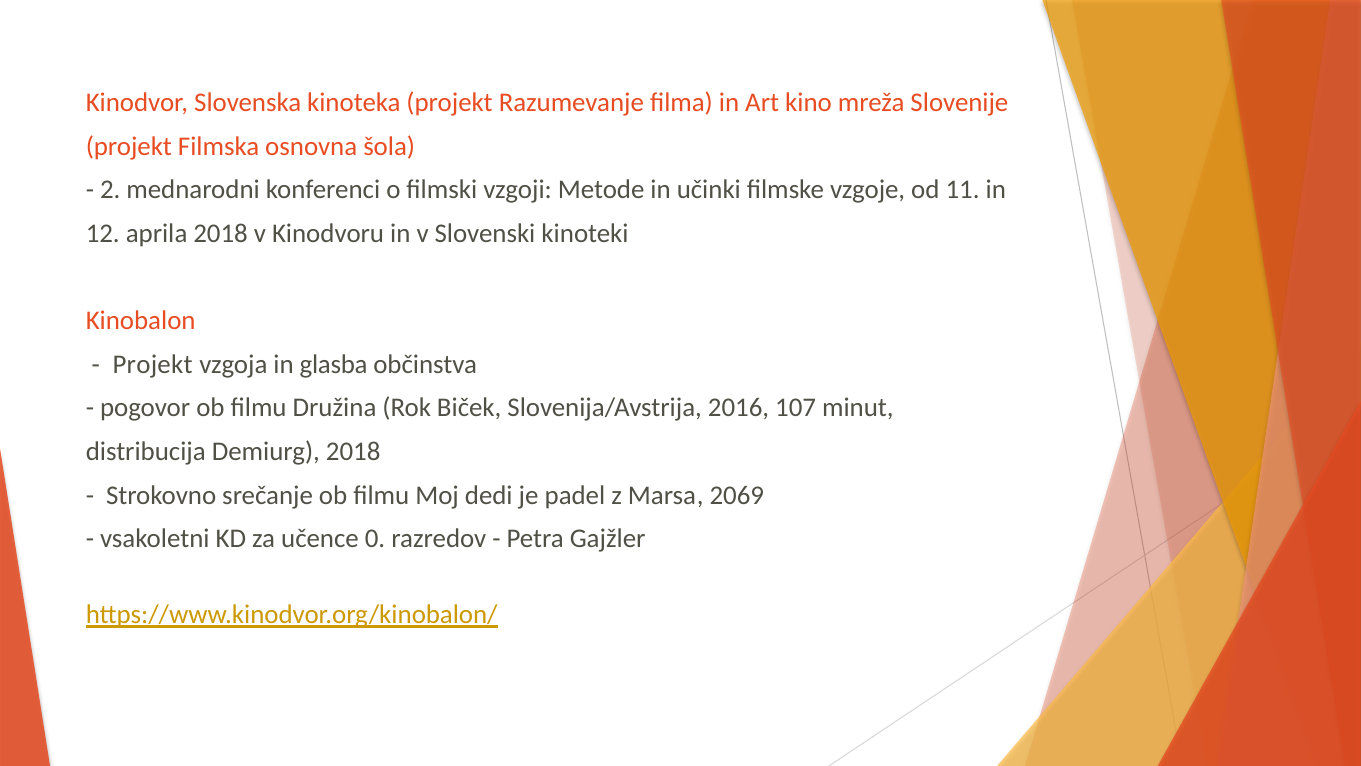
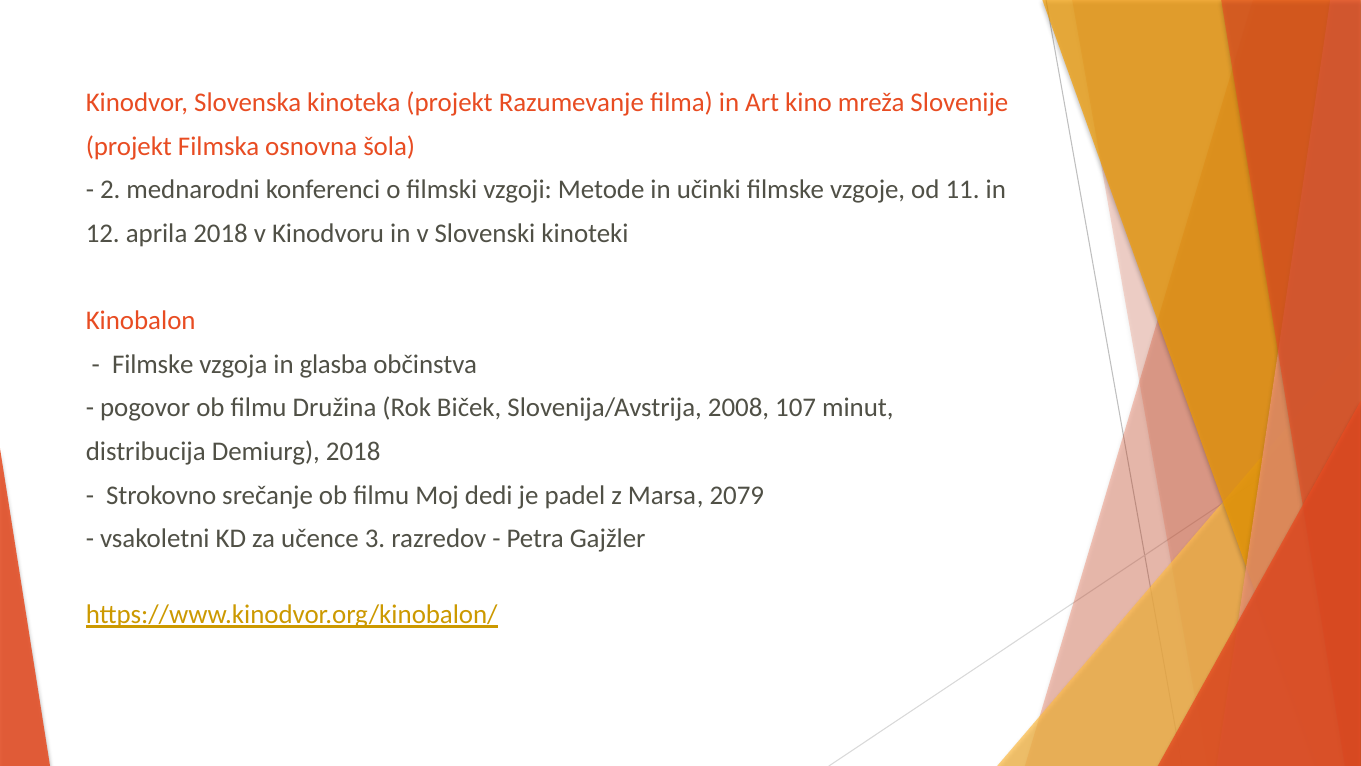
Projekt at (153, 364): Projekt -> Filmske
2016: 2016 -> 2008
2069: 2069 -> 2079
0: 0 -> 3
